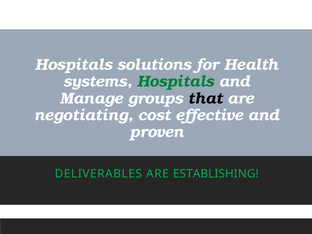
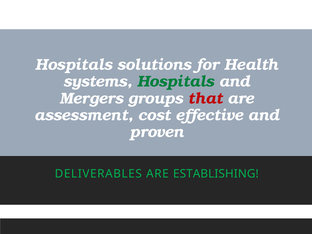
Manage: Manage -> Mergers
that colour: black -> red
negotiating: negotiating -> assessment
